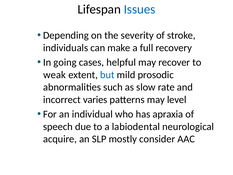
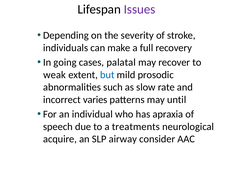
Issues colour: blue -> purple
helpful: helpful -> palatal
level: level -> until
labiodental: labiodental -> treatments
mostly: mostly -> airway
